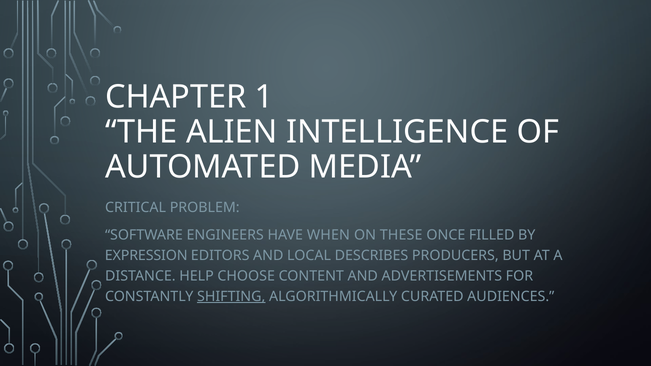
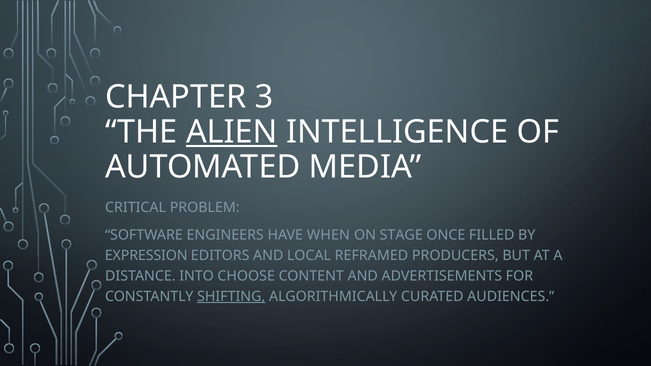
1: 1 -> 3
ALIEN underline: none -> present
THESE: THESE -> STAGE
DESCRIBES: DESCRIBES -> REFRAMED
HELP: HELP -> INTO
